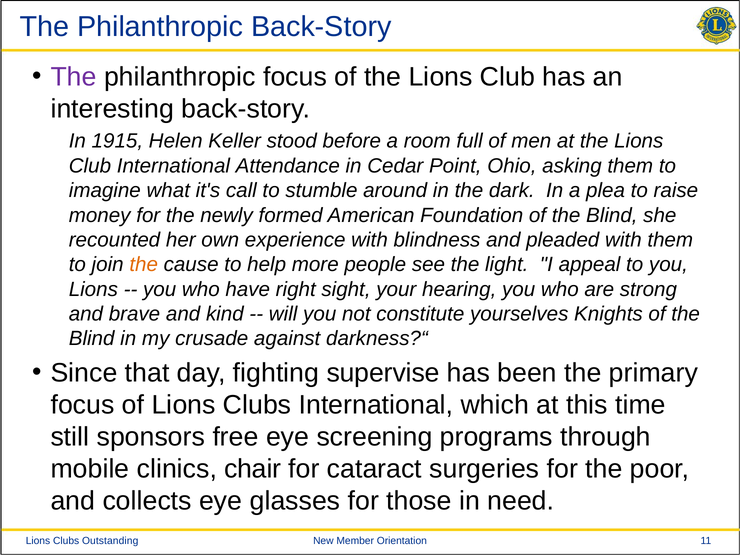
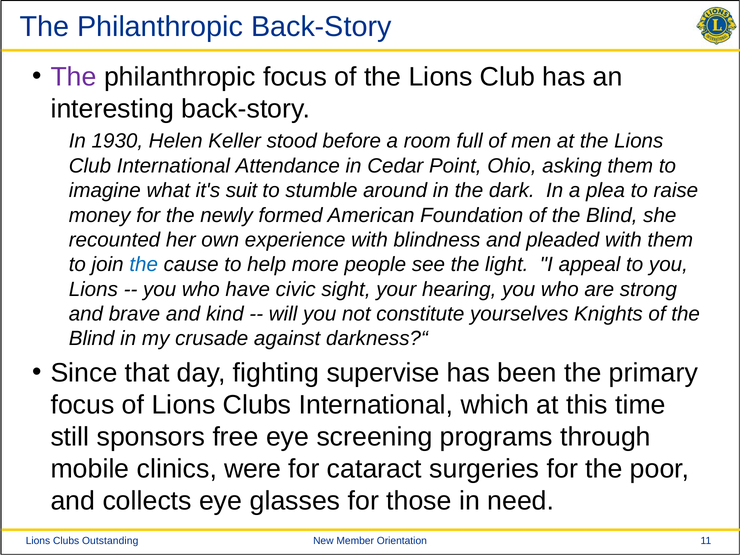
1915: 1915 -> 1930
call: call -> suit
the at (144, 265) colour: orange -> blue
right: right -> civic
chair: chair -> were
